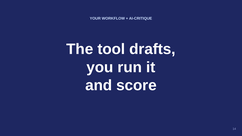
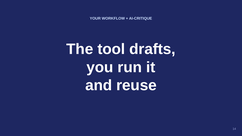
score: score -> reuse
